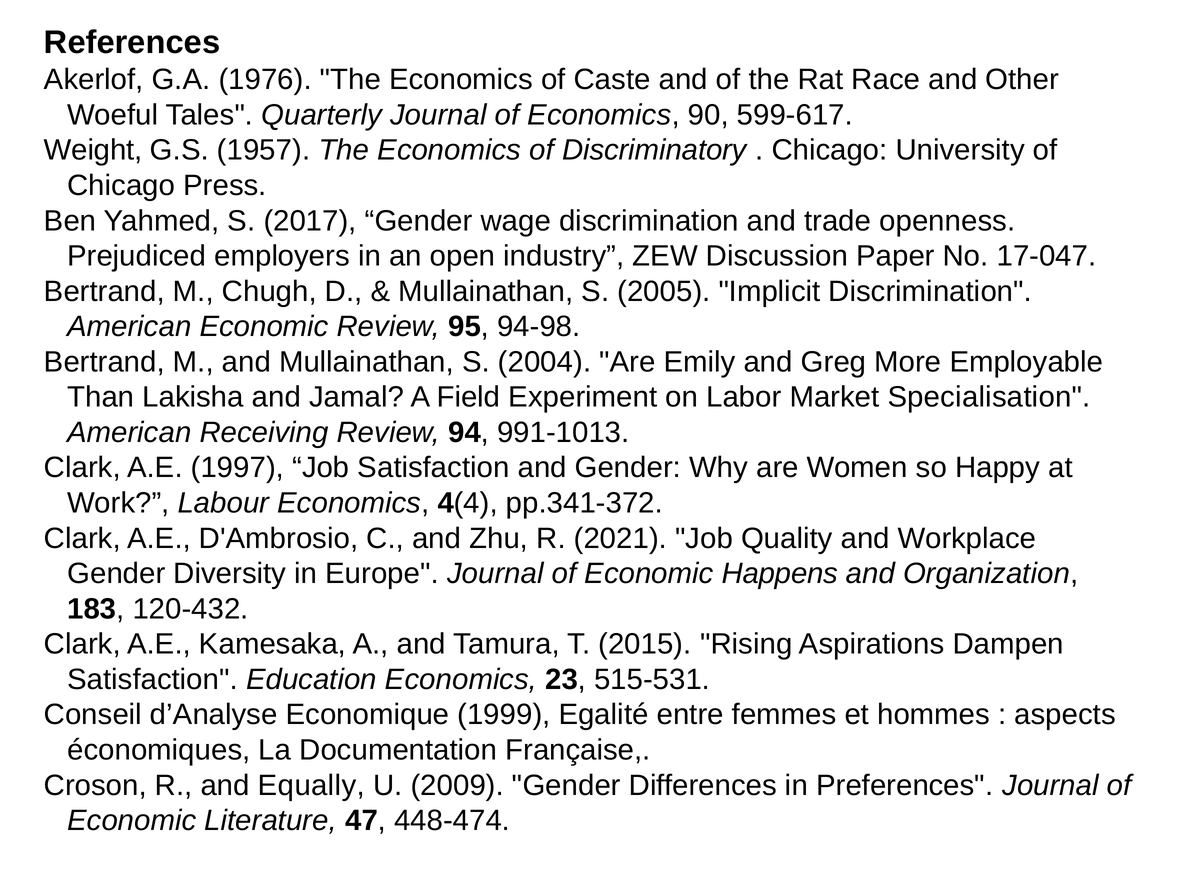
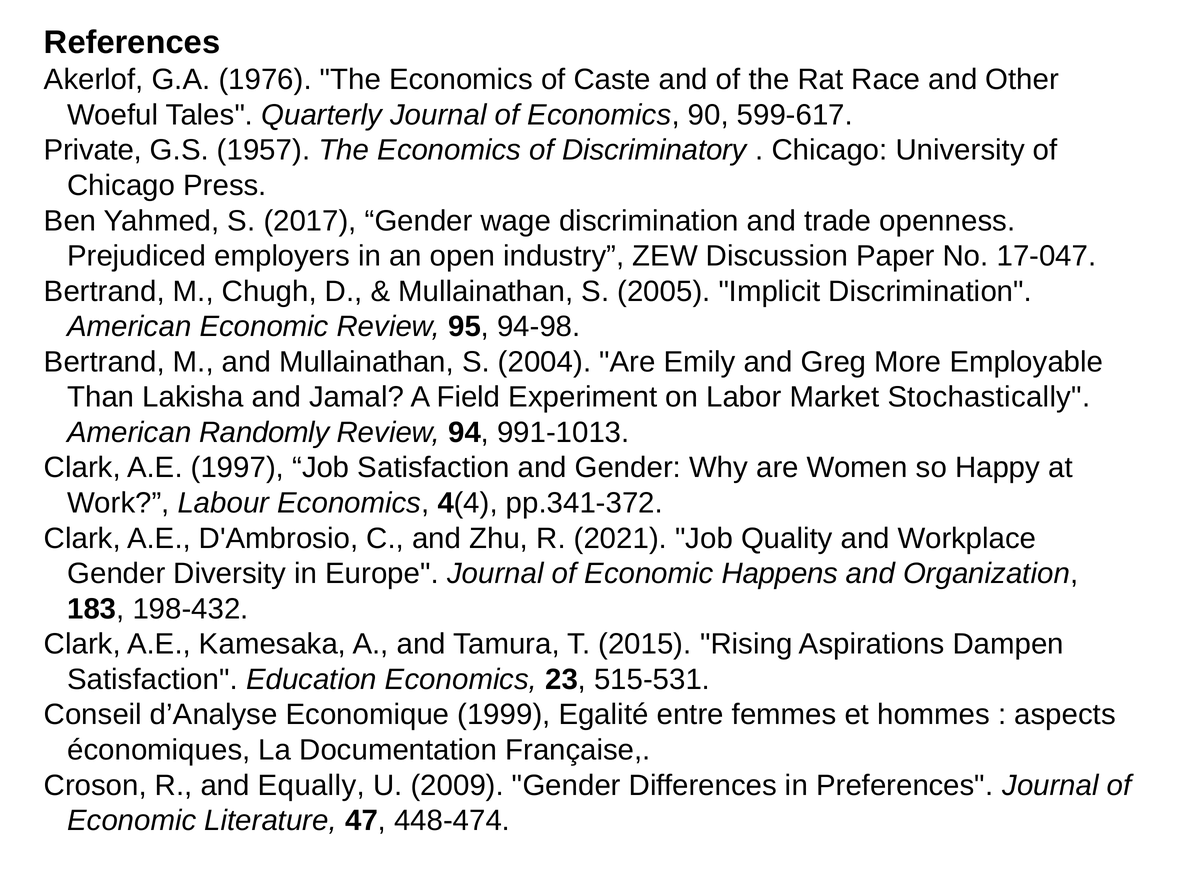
Weight: Weight -> Private
Specialisation: Specialisation -> Stochastically
Receiving: Receiving -> Randomly
120-432: 120-432 -> 198-432
